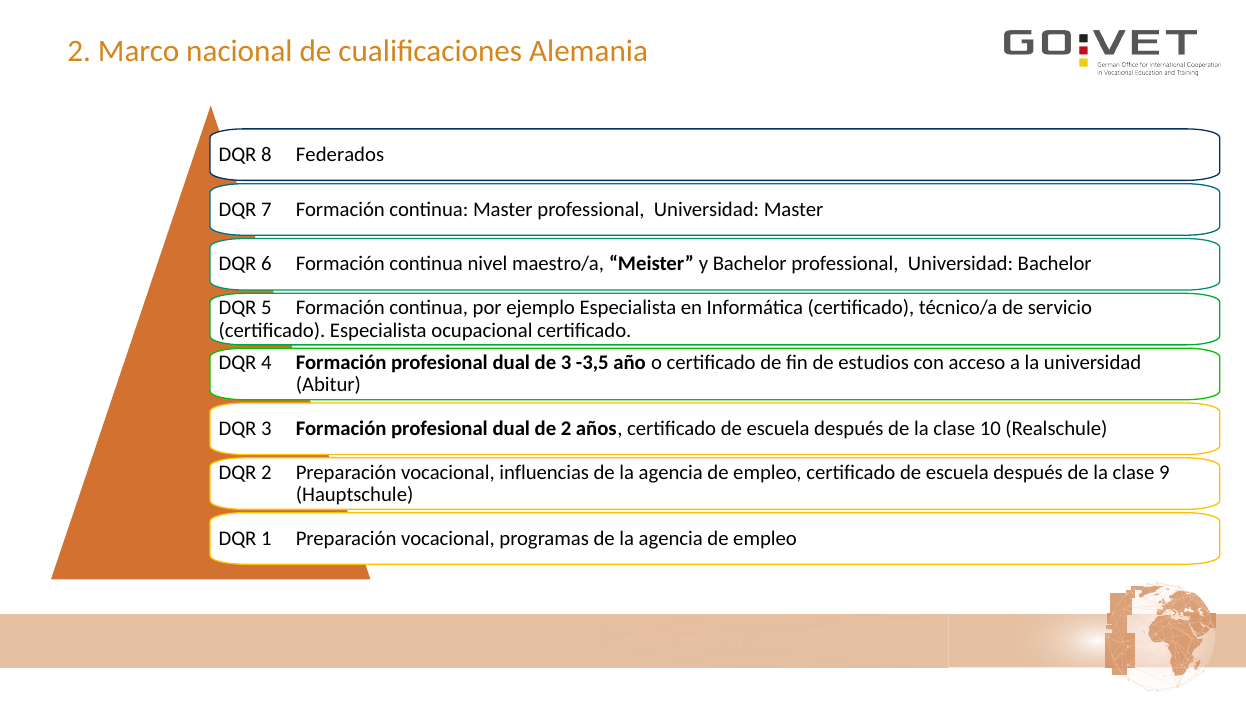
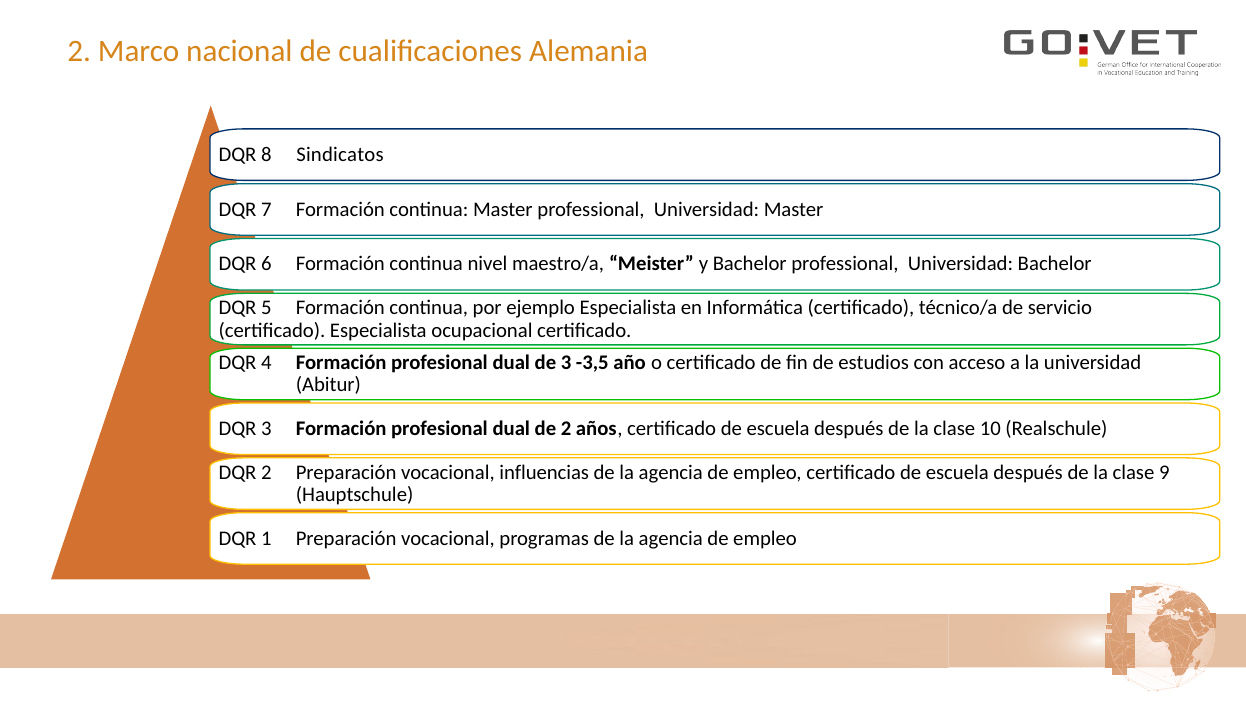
Federados: Federados -> Sindicatos
